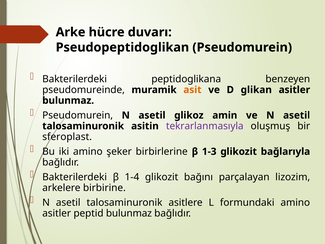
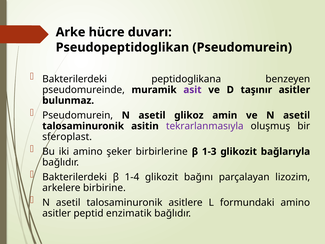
asit colour: orange -> purple
glikan: glikan -> taşınır
peptid bulunmaz: bulunmaz -> enzimatik
